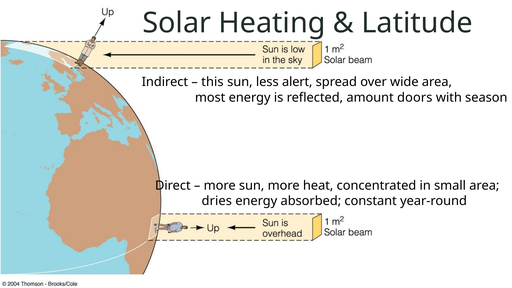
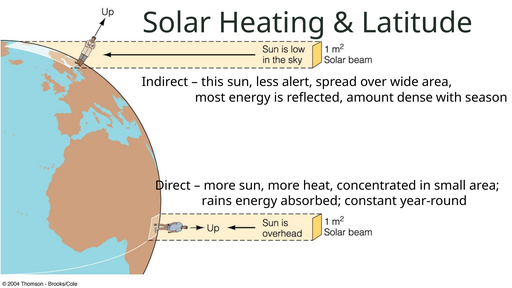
doors: doors -> dense
dries: dries -> rains
